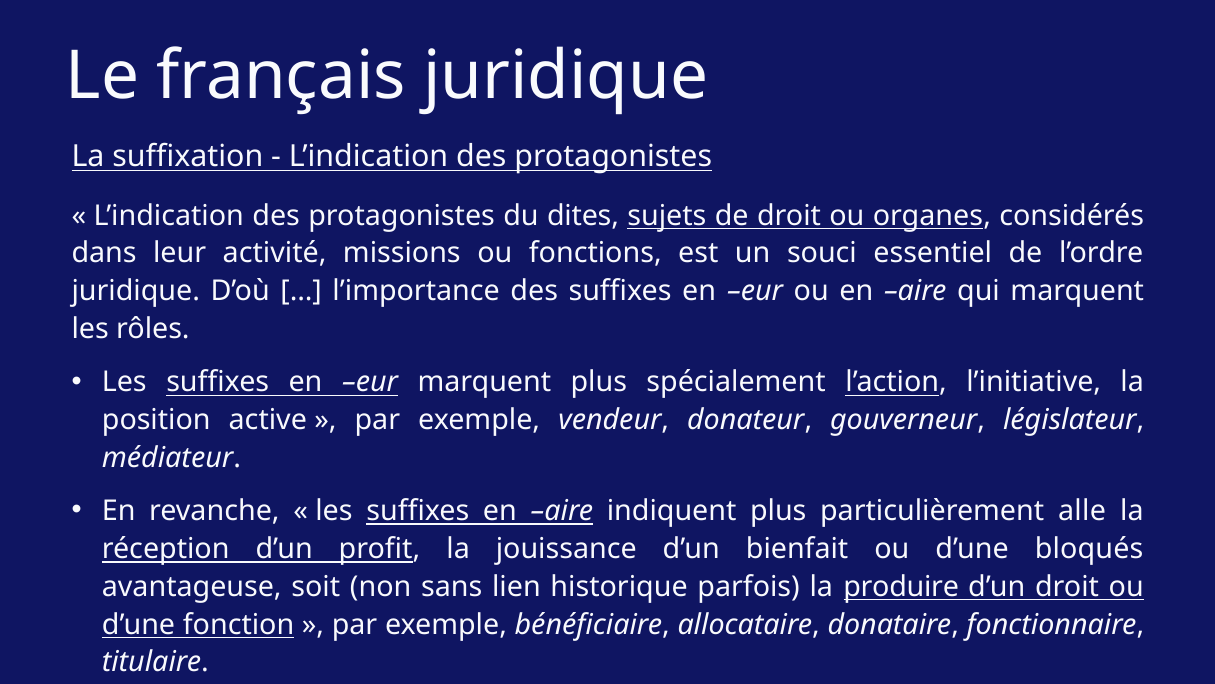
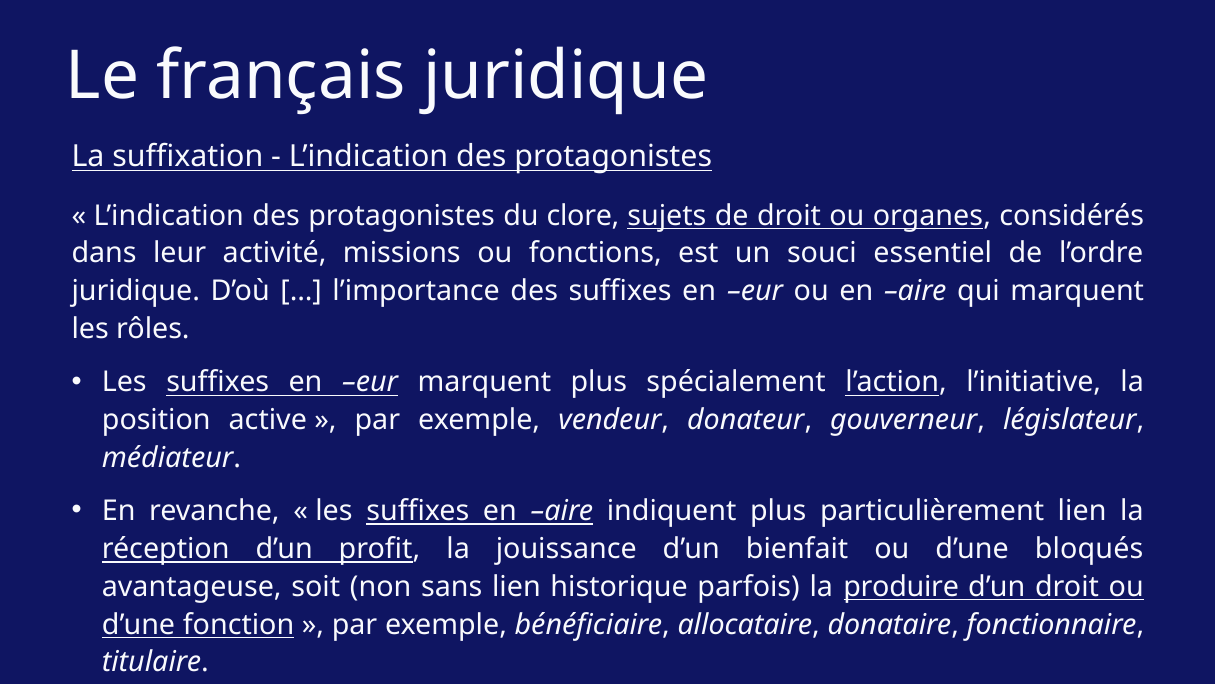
dites: dites -> clore
particulièrement alle: alle -> lien
